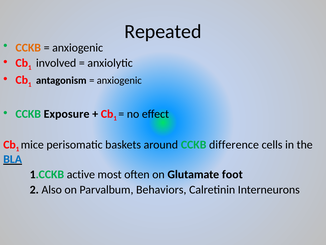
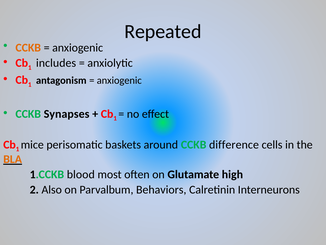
involved: involved -> includes
Exposure: Exposure -> Synapses
BLA colour: blue -> orange
active: active -> blood
foot: foot -> high
